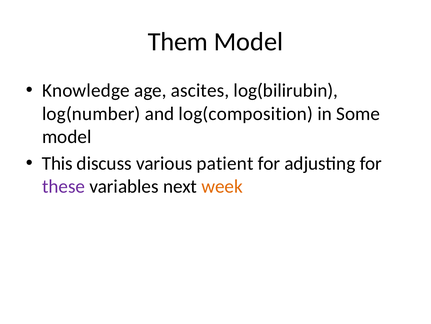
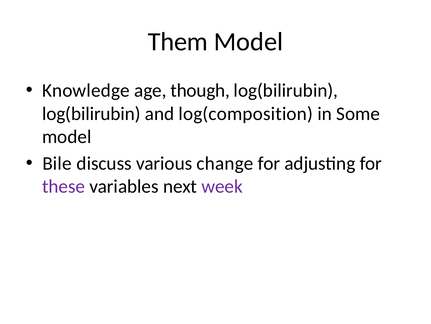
ascites: ascites -> though
log(number at (91, 113): log(number -> log(bilirubin
This: This -> Bile
patient: patient -> change
week colour: orange -> purple
